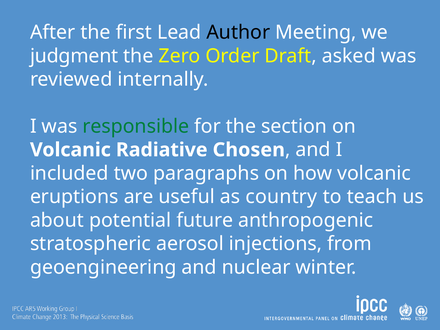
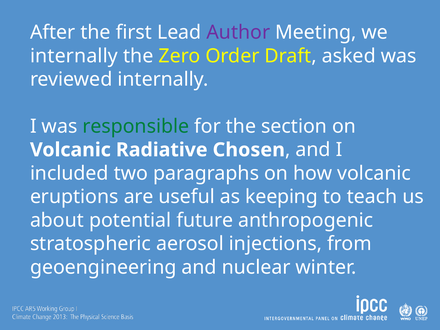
Author colour: black -> purple
judgment at (74, 56): judgment -> internally
country: country -> keeping
